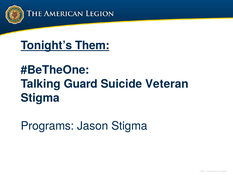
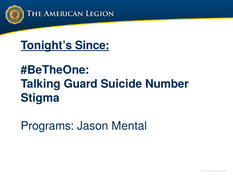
Them: Them -> Since
Veteran: Veteran -> Number
Jason Stigma: Stigma -> Mental
